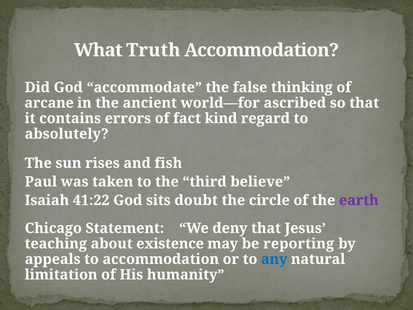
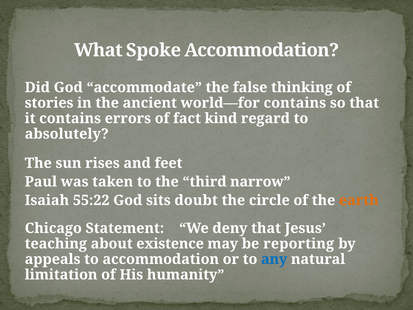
Truth: Truth -> Spoke
arcane: arcane -> stories
world—for ascribed: ascribed -> contains
fish: fish -> feet
believe: believe -> narrow
41:22: 41:22 -> 55:22
earth colour: purple -> orange
